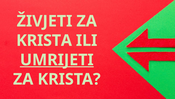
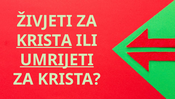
KRISTA at (44, 40) underline: none -> present
